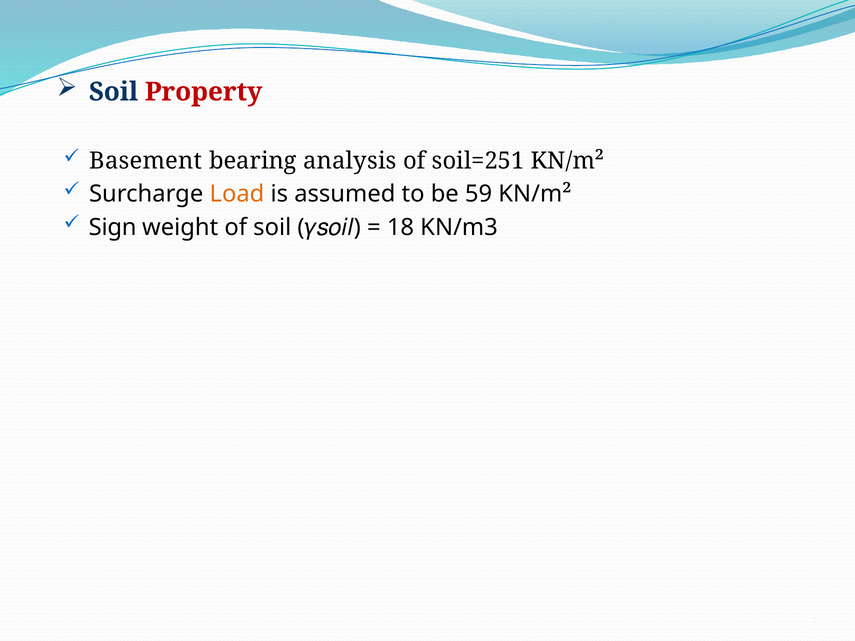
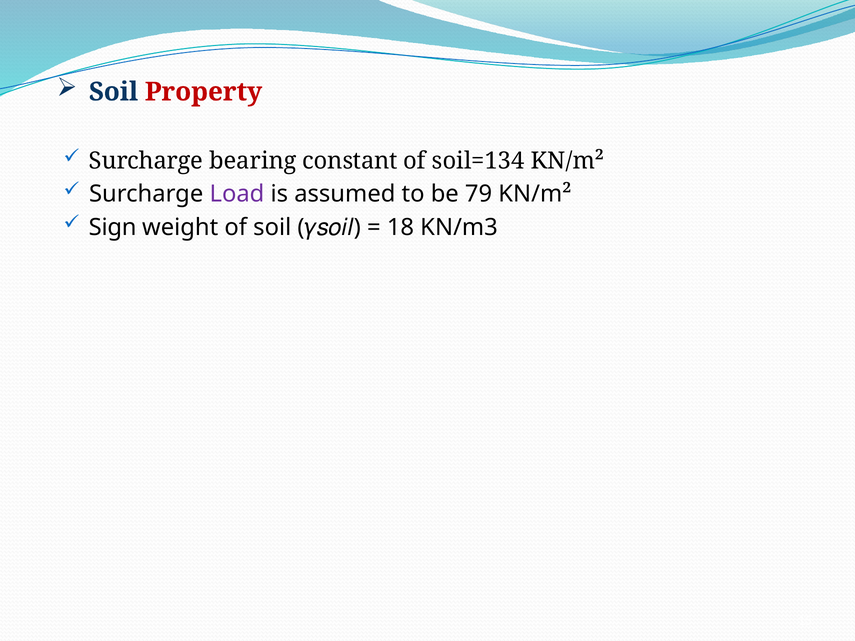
Basement at (146, 161): Basement -> Surcharge
analysis: analysis -> constant
soil=251: soil=251 -> soil=134
Load colour: orange -> purple
59: 59 -> 79
